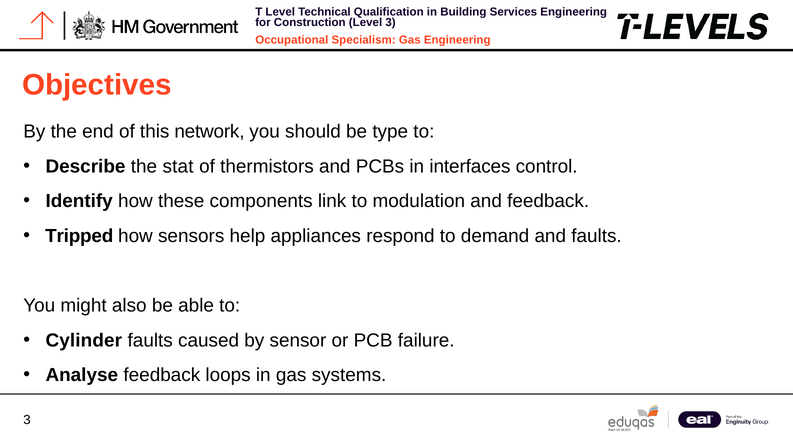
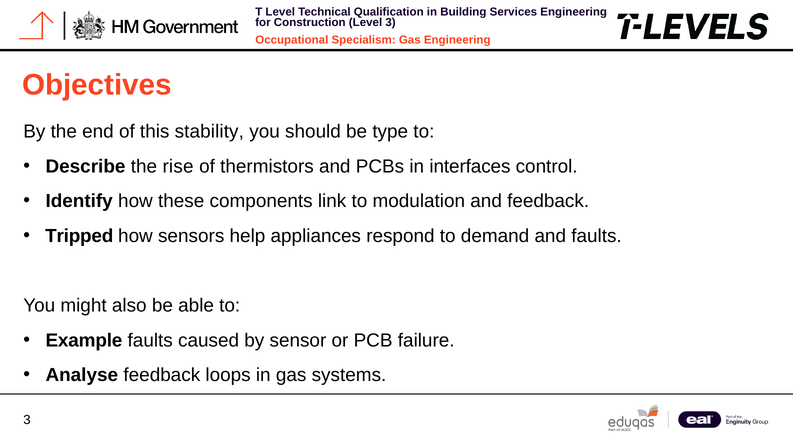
network: network -> stability
stat: stat -> rise
Cylinder: Cylinder -> Example
